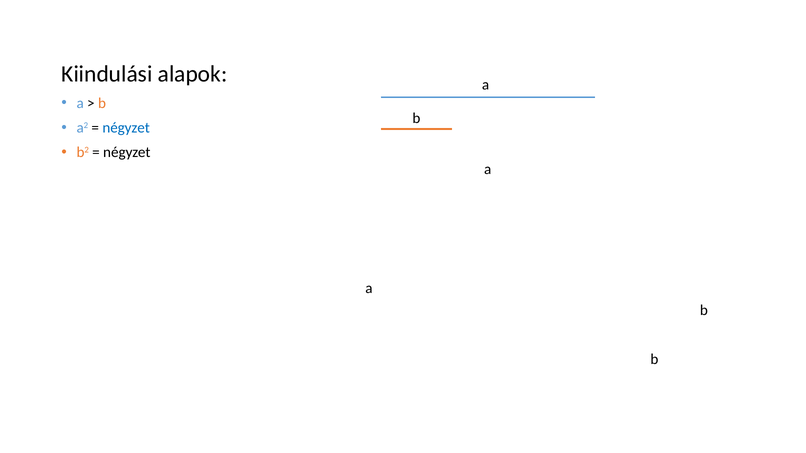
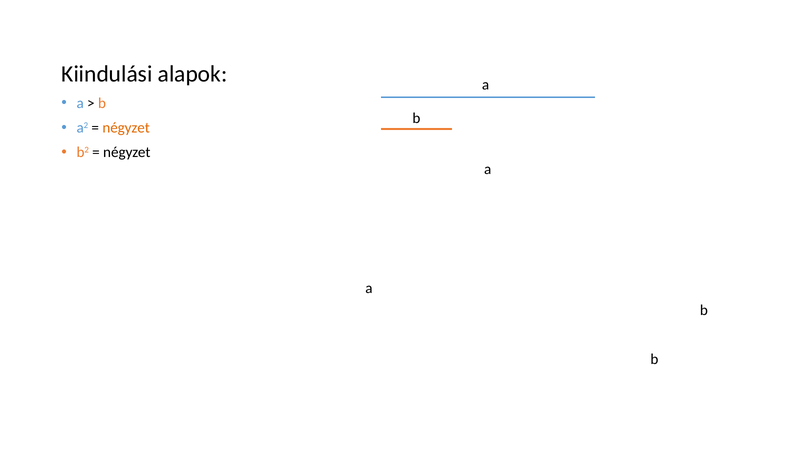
négyzet at (126, 128) colour: blue -> orange
